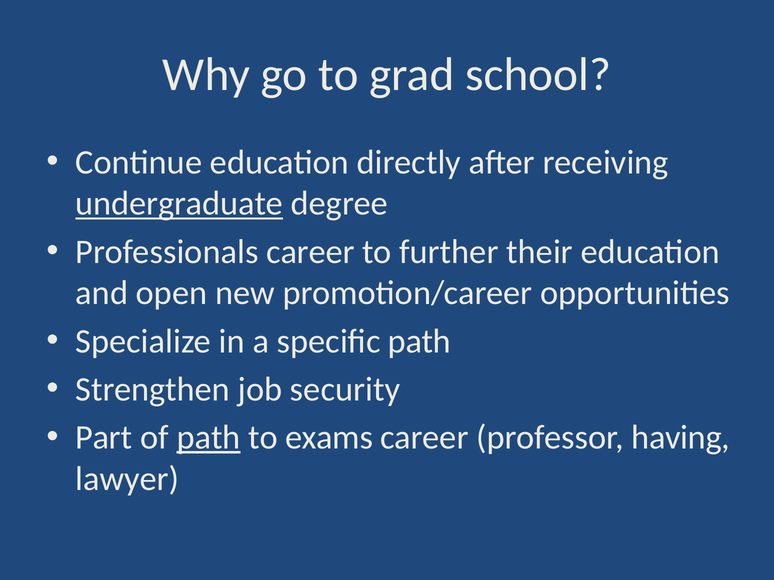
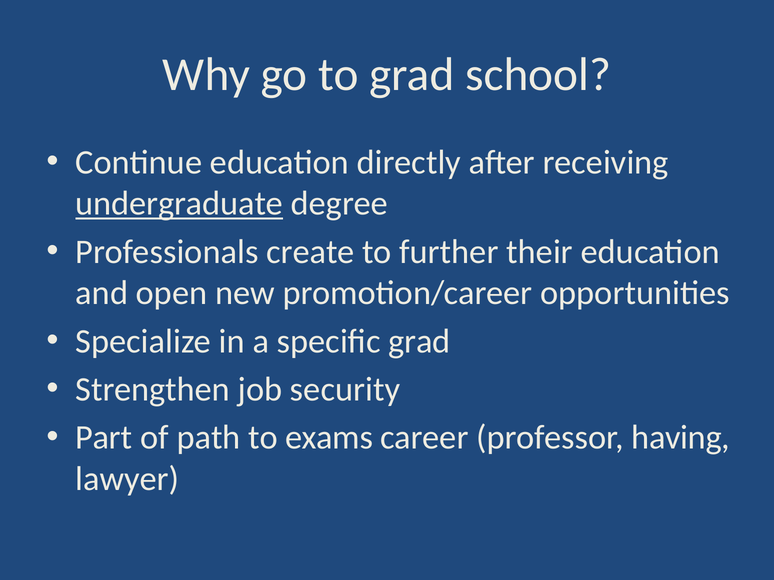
Professionals career: career -> create
specific path: path -> grad
path at (209, 438) underline: present -> none
